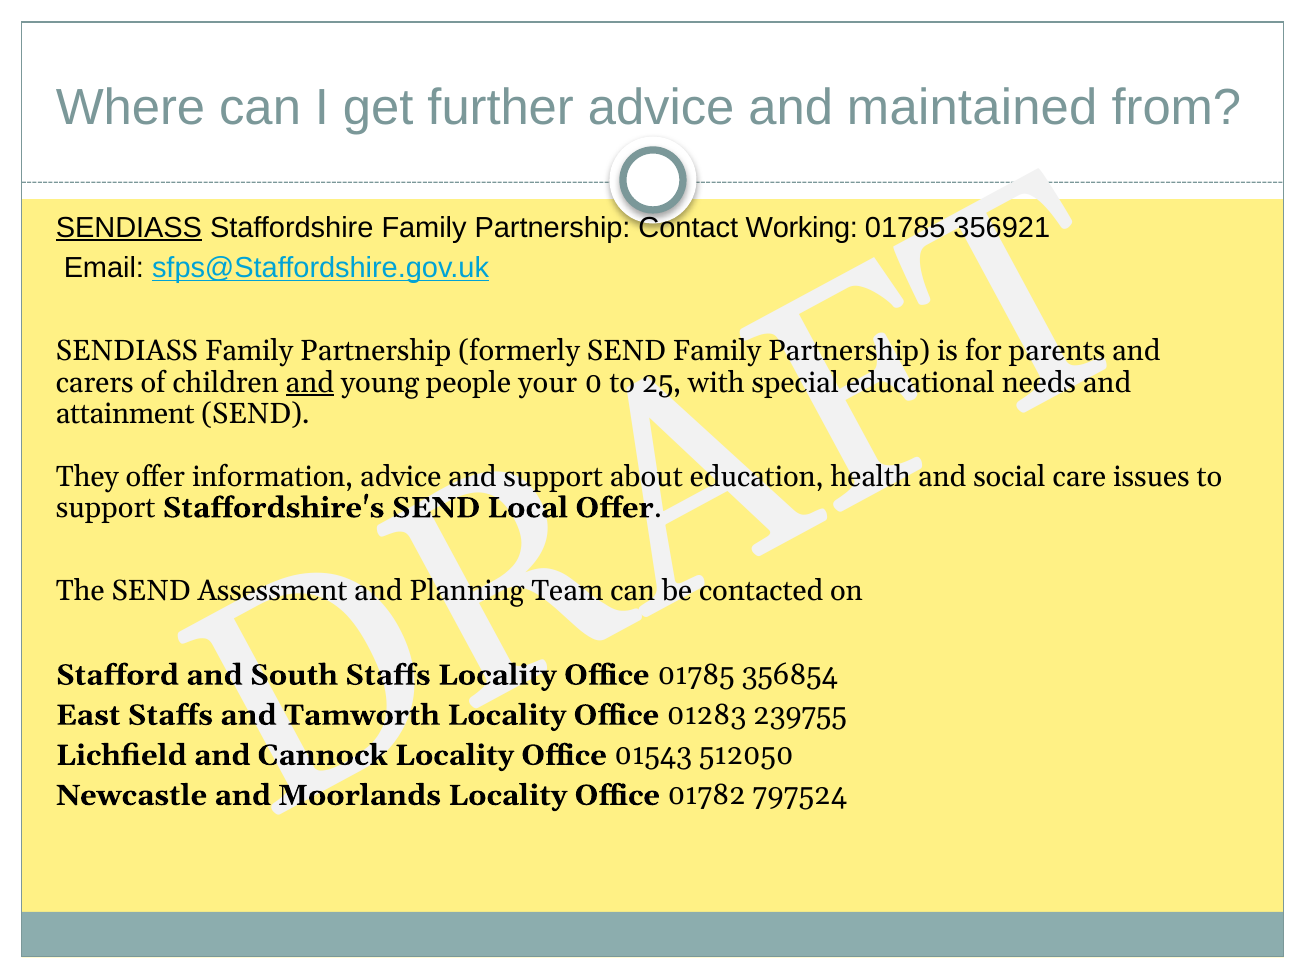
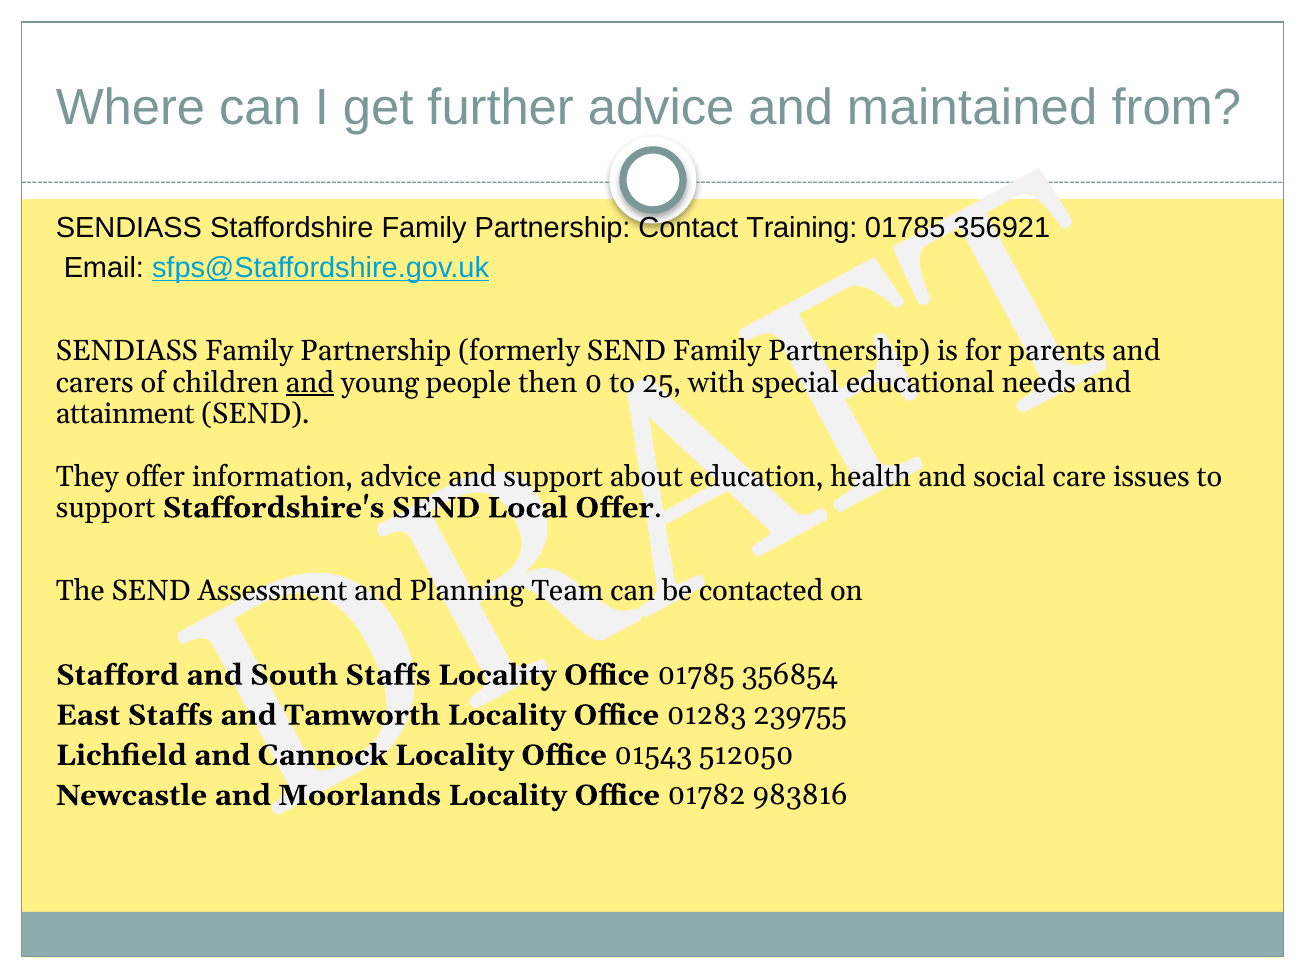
SENDIASS at (129, 228) underline: present -> none
Working: Working -> Training
your: your -> then
797524: 797524 -> 983816
